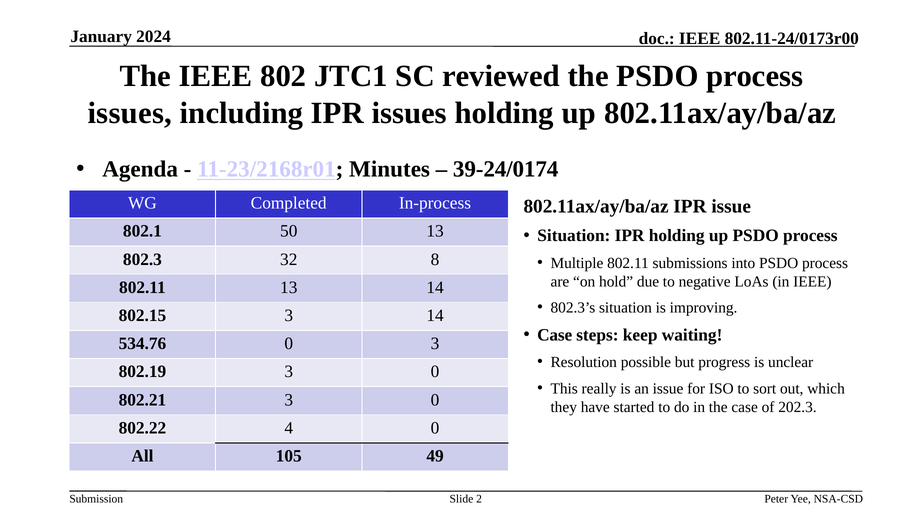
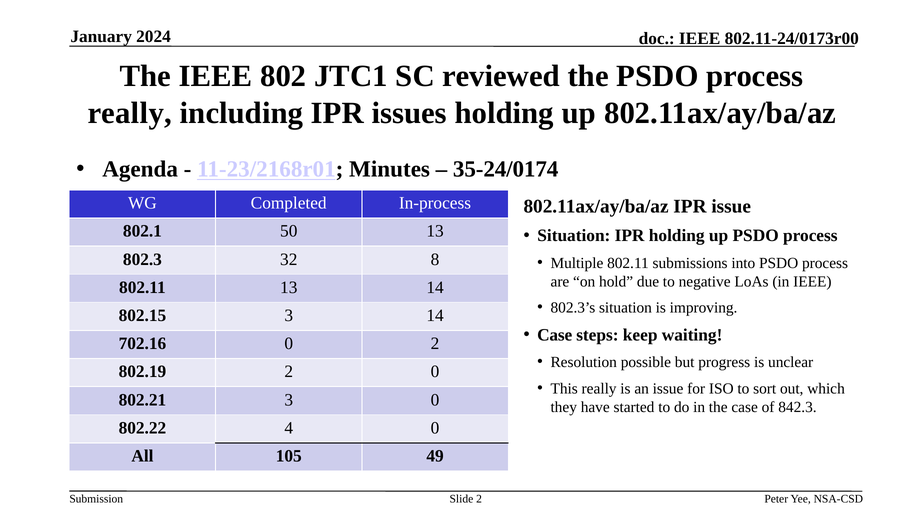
issues at (130, 113): issues -> really
39-24/0174: 39-24/0174 -> 35-24/0174
534.76: 534.76 -> 702.16
0 3: 3 -> 2
802.19 3: 3 -> 2
202.3: 202.3 -> 842.3
